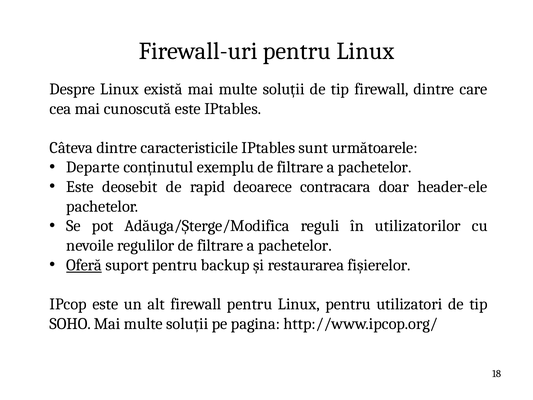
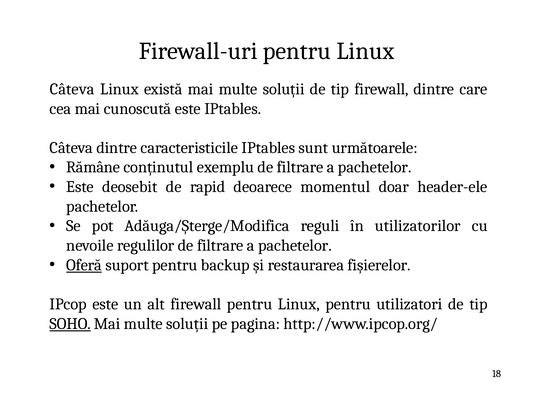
Despre at (72, 89): Despre -> Câteva
Departe: Departe -> Rămâne
contracara: contracara -> momentul
SOHO underline: none -> present
